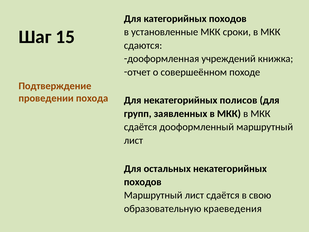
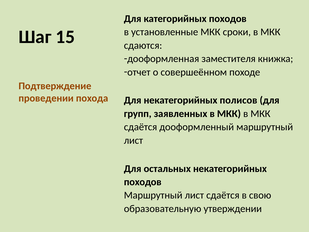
учреждений: учреждений -> заместителя
краеведения: краеведения -> утверждении
